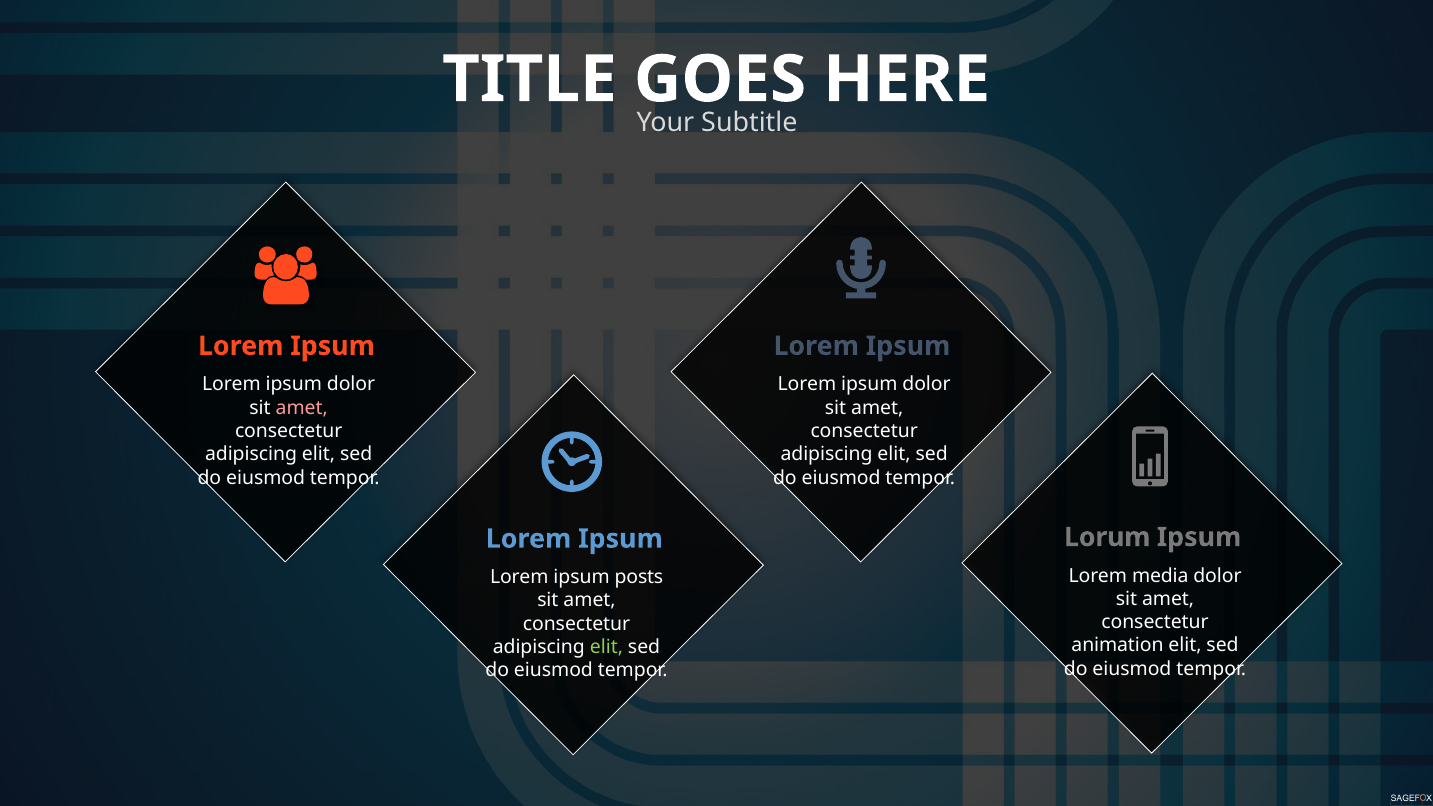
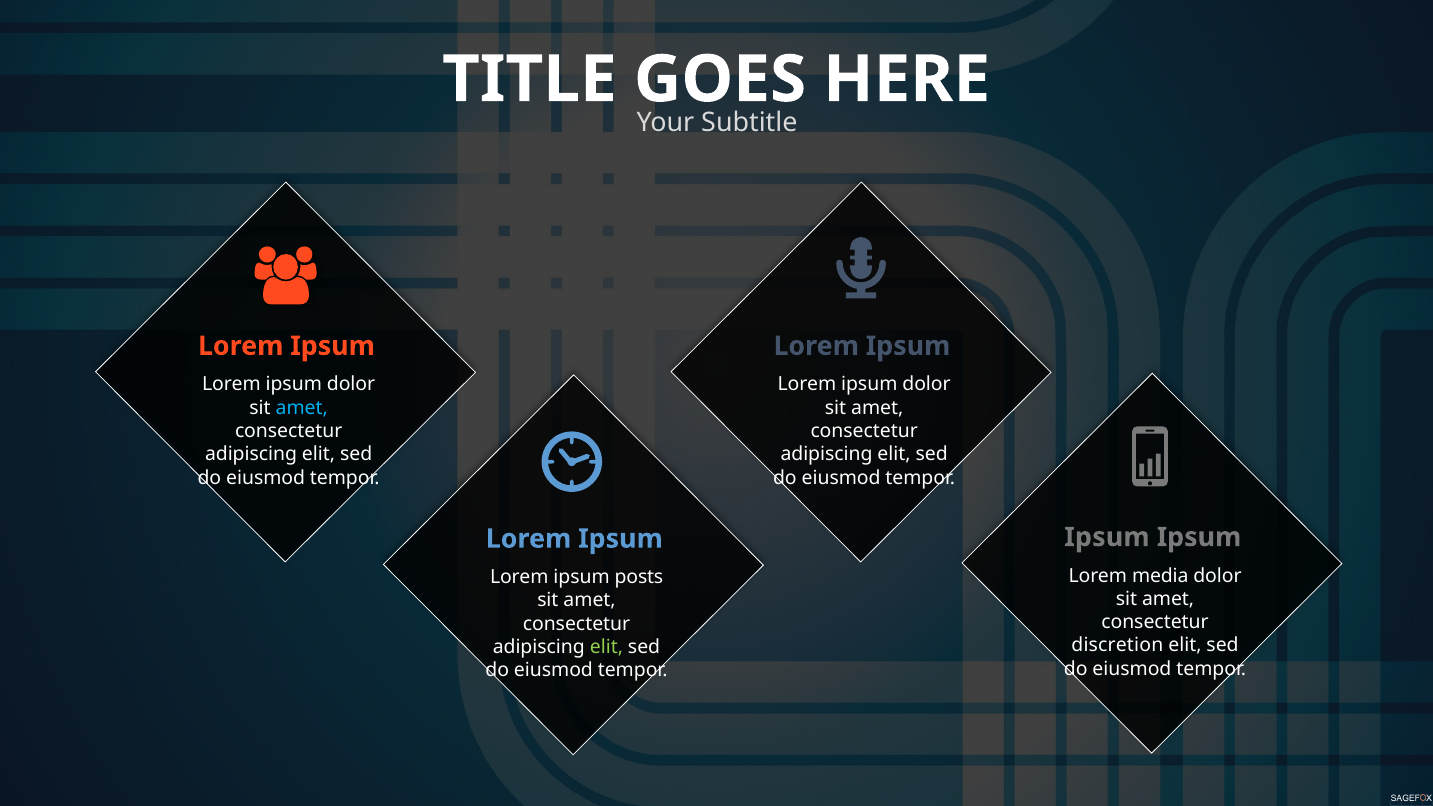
amet at (302, 408) colour: pink -> light blue
Lorum at (1107, 537): Lorum -> Ipsum
animation: animation -> discretion
